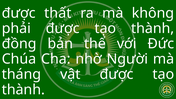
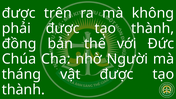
thất: thất -> trên
